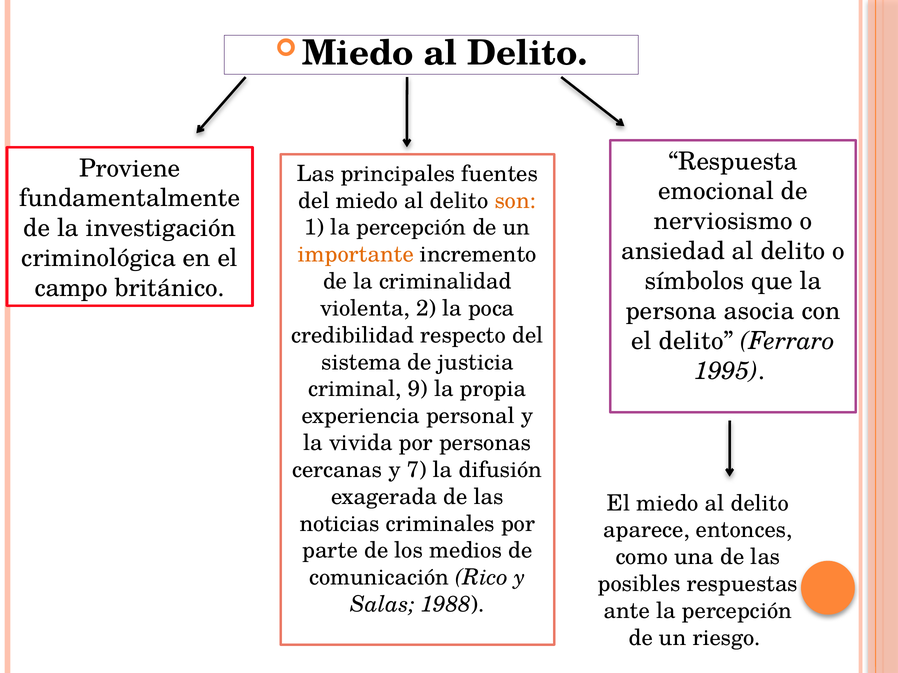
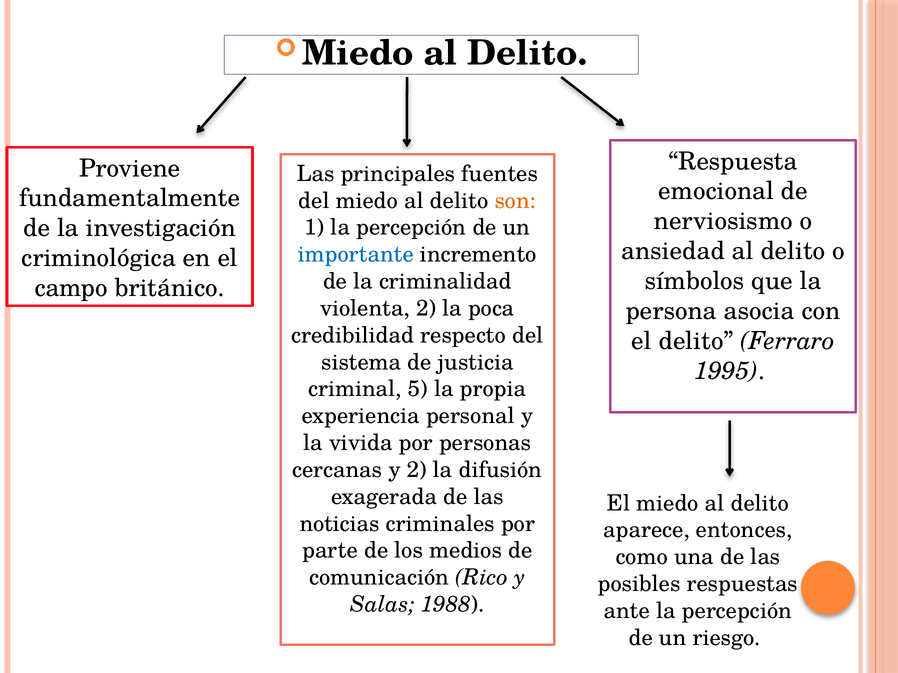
importante colour: orange -> blue
9: 9 -> 5
y 7: 7 -> 2
